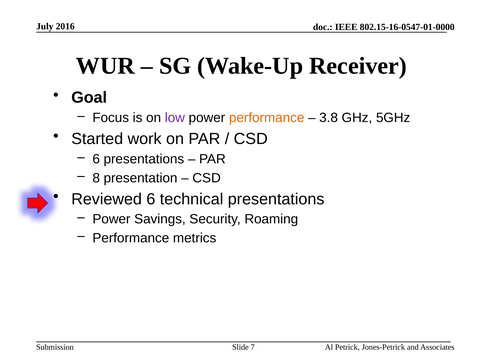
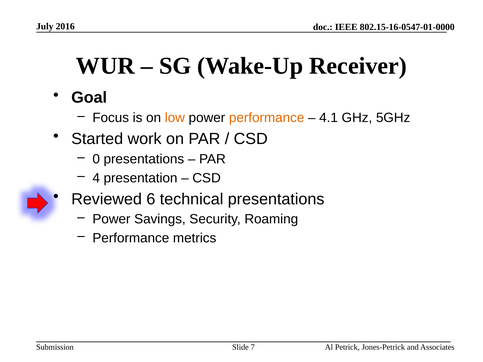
low colour: purple -> orange
3.8: 3.8 -> 4.1
6 at (96, 159): 6 -> 0
8: 8 -> 4
